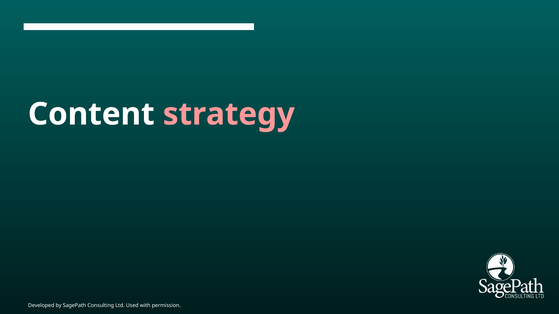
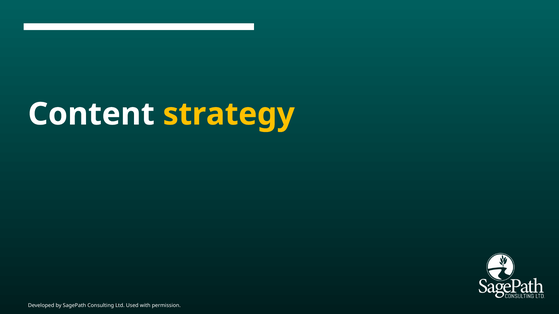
strategy colour: pink -> yellow
